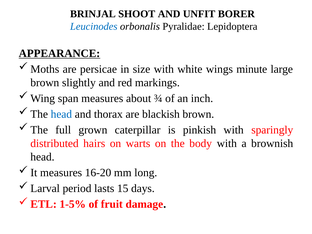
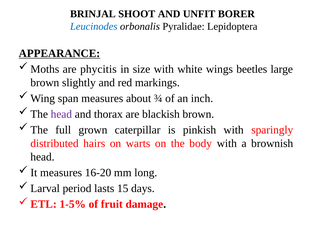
persicae: persicae -> phycitis
minute: minute -> beetles
head at (61, 114) colour: blue -> purple
